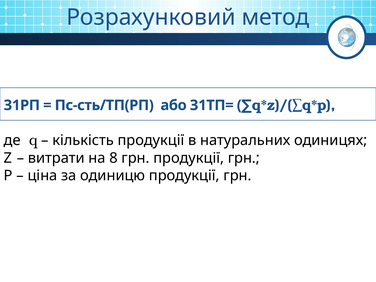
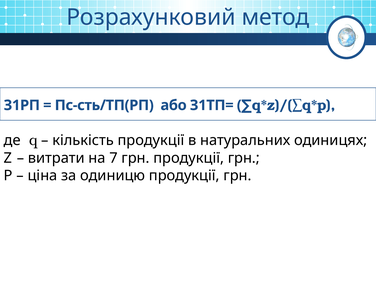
8: 8 -> 7
